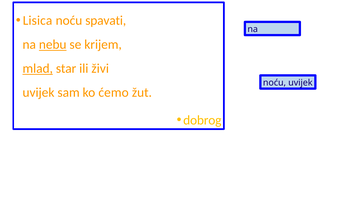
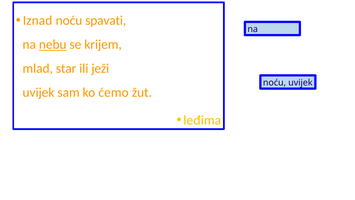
Lisica: Lisica -> Iznad
mlad underline: present -> none
živi: živi -> ježi
dobrog: dobrog -> leđima
